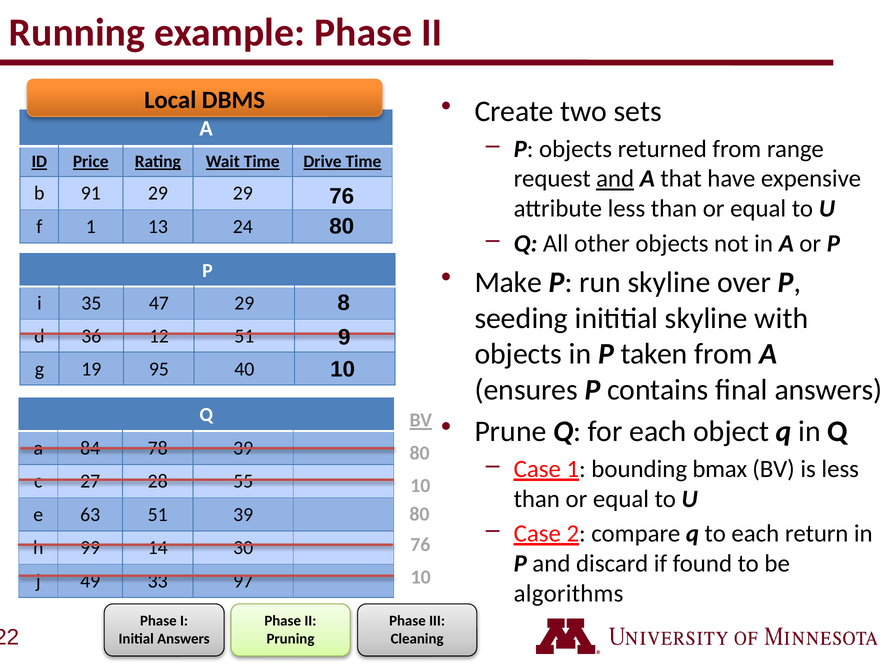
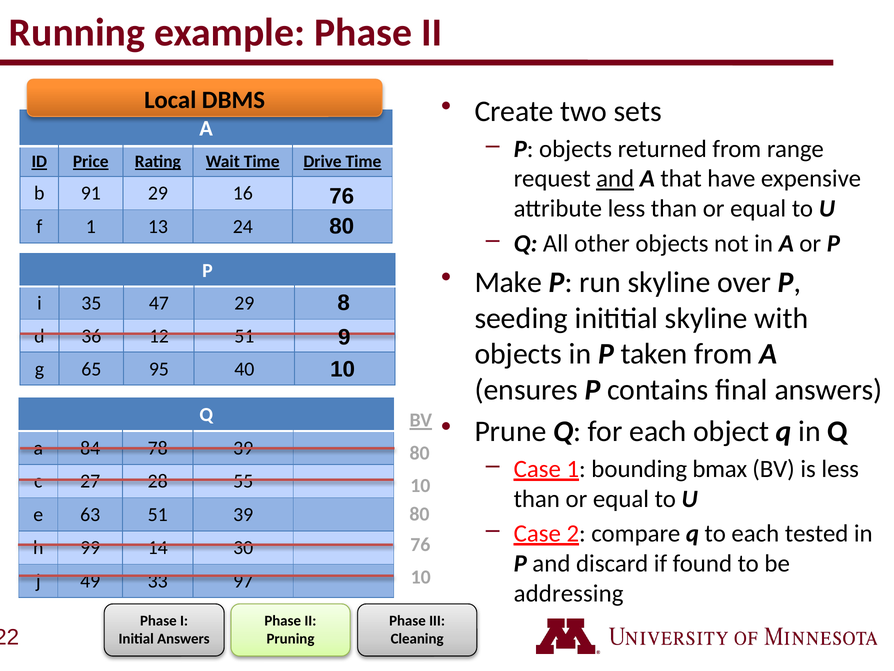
29 29: 29 -> 16
19: 19 -> 65
return: return -> tested
algorithms: algorithms -> addressing
